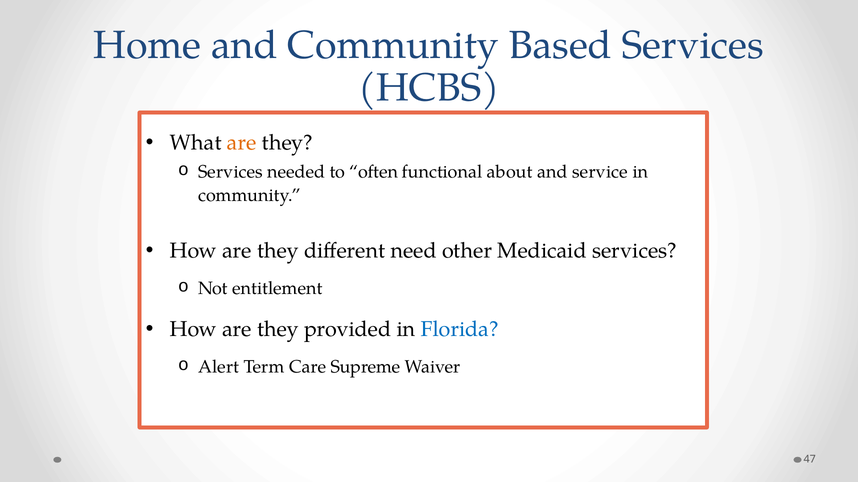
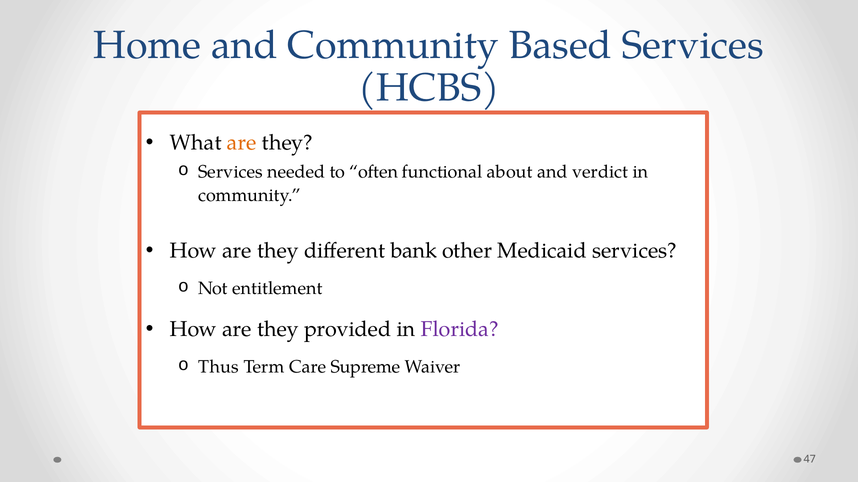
service: service -> verdict
need: need -> bank
Florida colour: blue -> purple
Alert: Alert -> Thus
